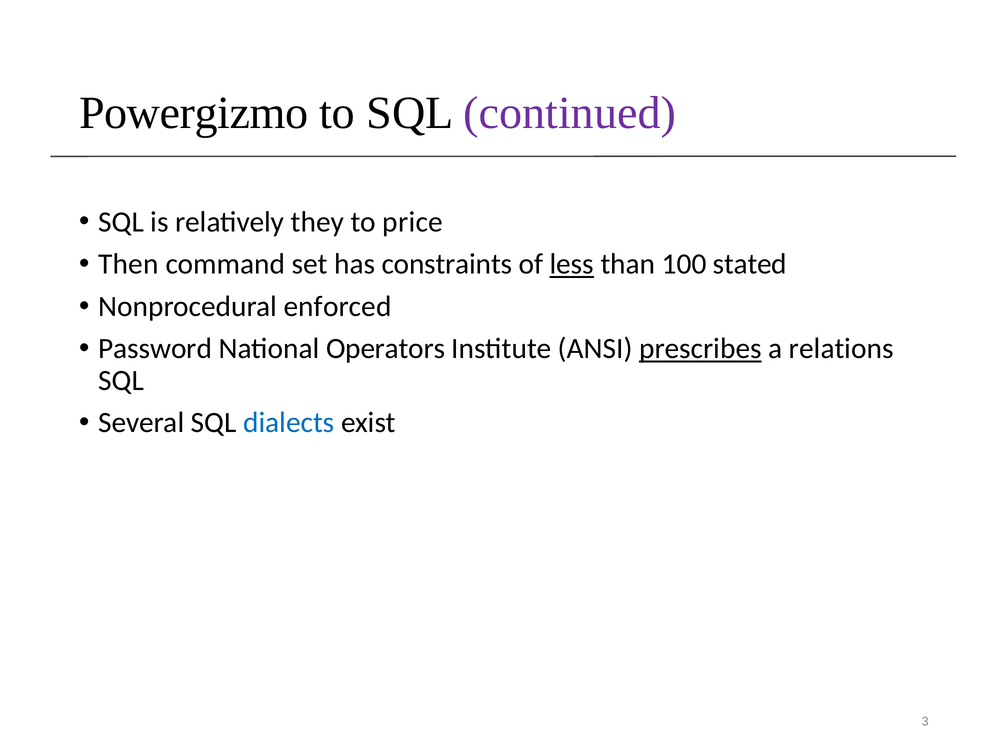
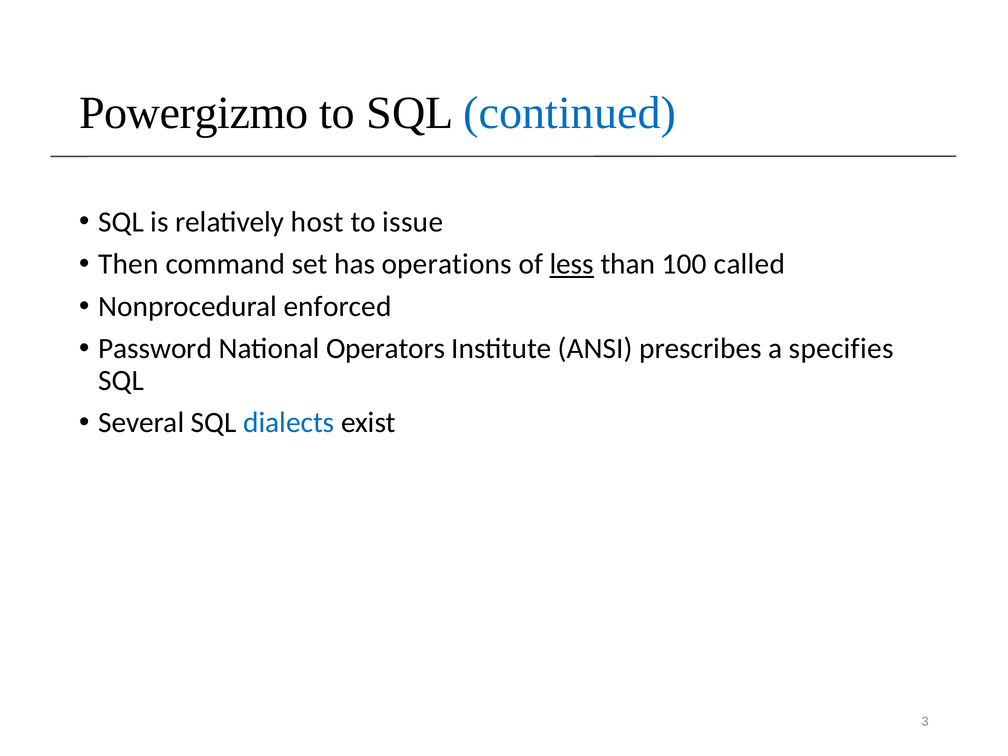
continued colour: purple -> blue
they: they -> host
price: price -> issue
constraints: constraints -> operations
stated: stated -> called
prescribes underline: present -> none
relations: relations -> specifies
